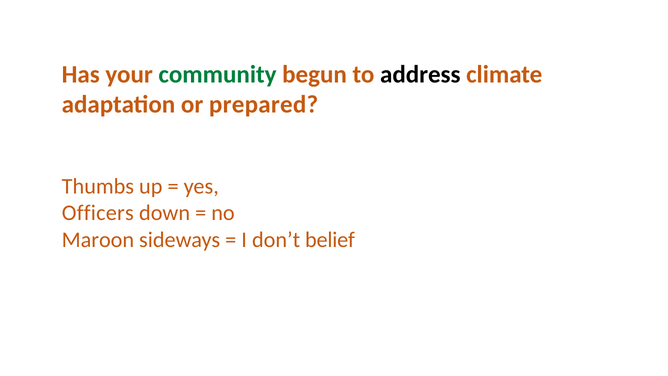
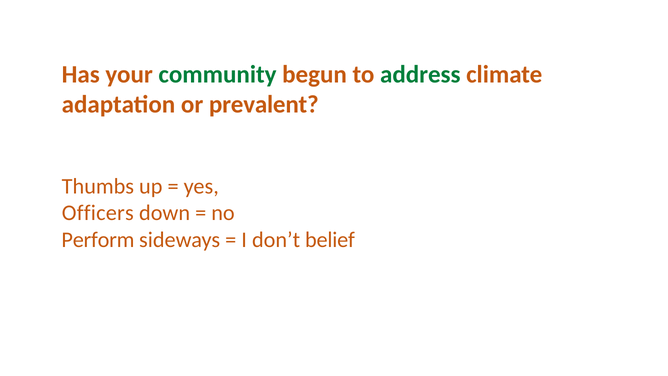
address colour: black -> green
prepared: prepared -> prevalent
Maroon: Maroon -> Perform
